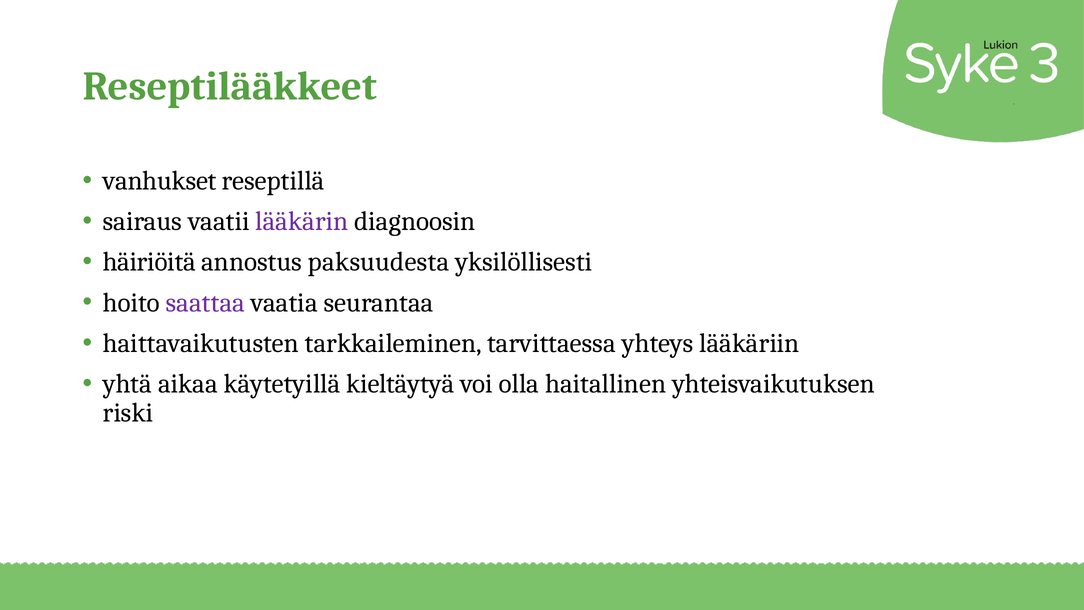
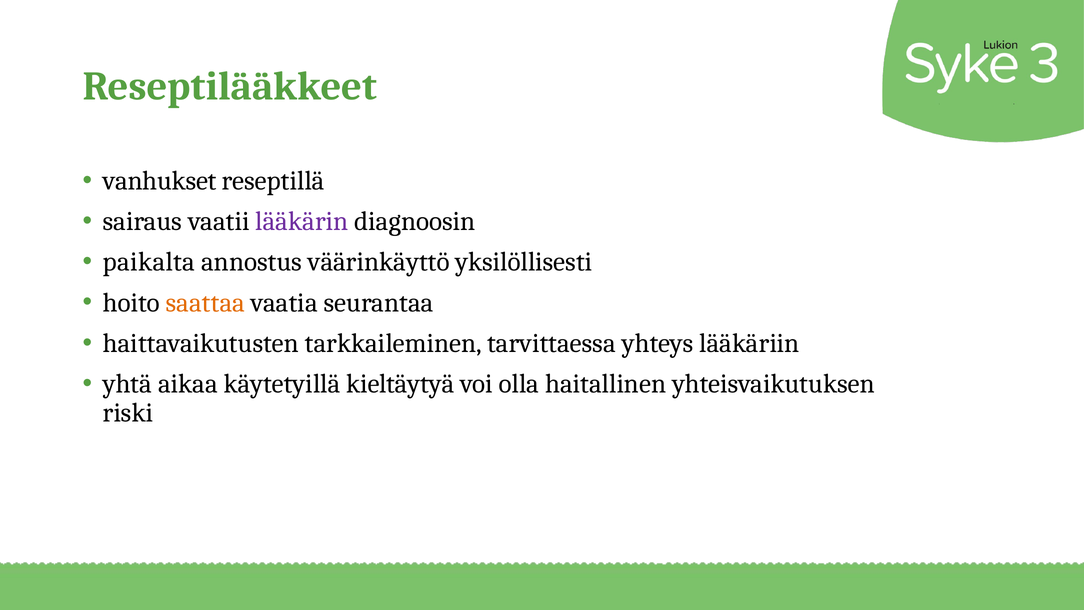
häiriöitä: häiriöitä -> paikalta
paksuudesta: paksuudesta -> väärinkäyttö
saattaa colour: purple -> orange
